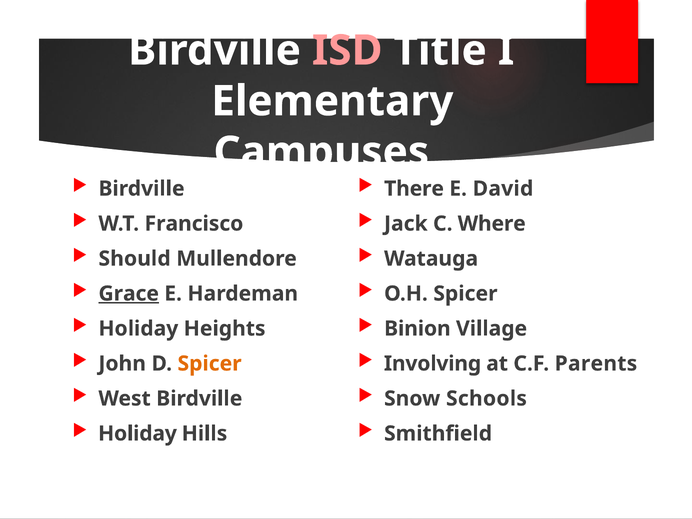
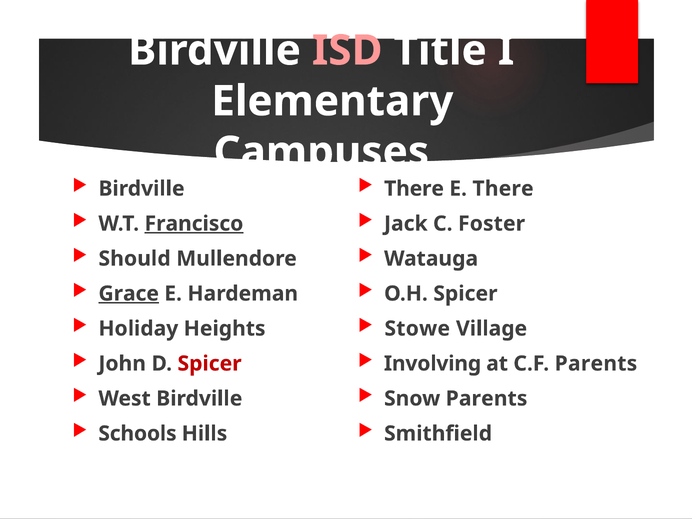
E David: David -> There
Francisco underline: none -> present
Where: Where -> Foster
Binion: Binion -> Stowe
Spicer at (210, 364) colour: orange -> red
Snow Schools: Schools -> Parents
Holiday at (137, 434): Holiday -> Schools
